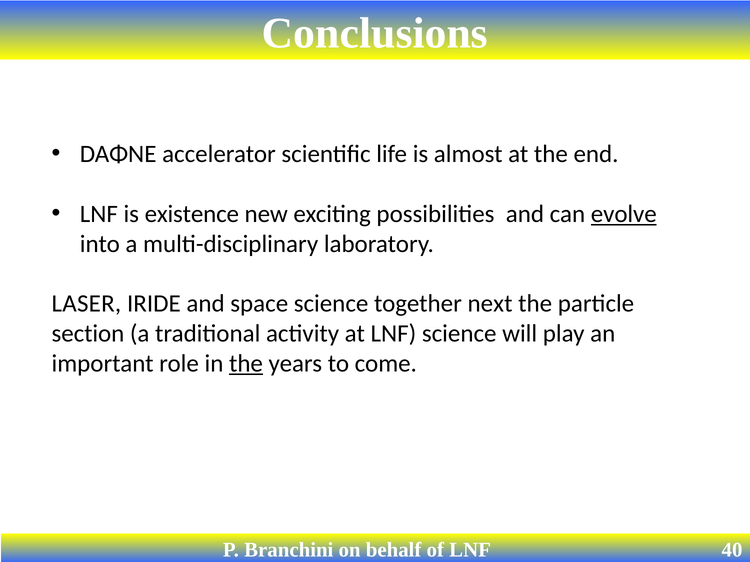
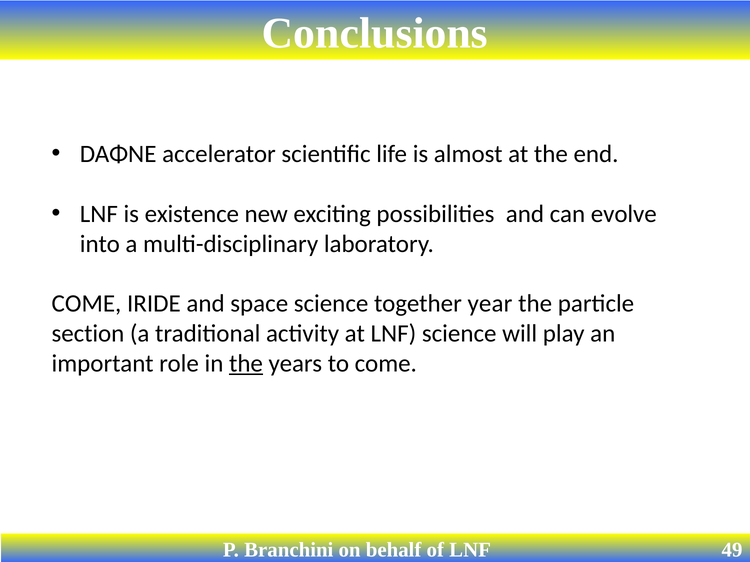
evolve underline: present -> none
LASER at (86, 304): LASER -> COME
next: next -> year
40: 40 -> 49
